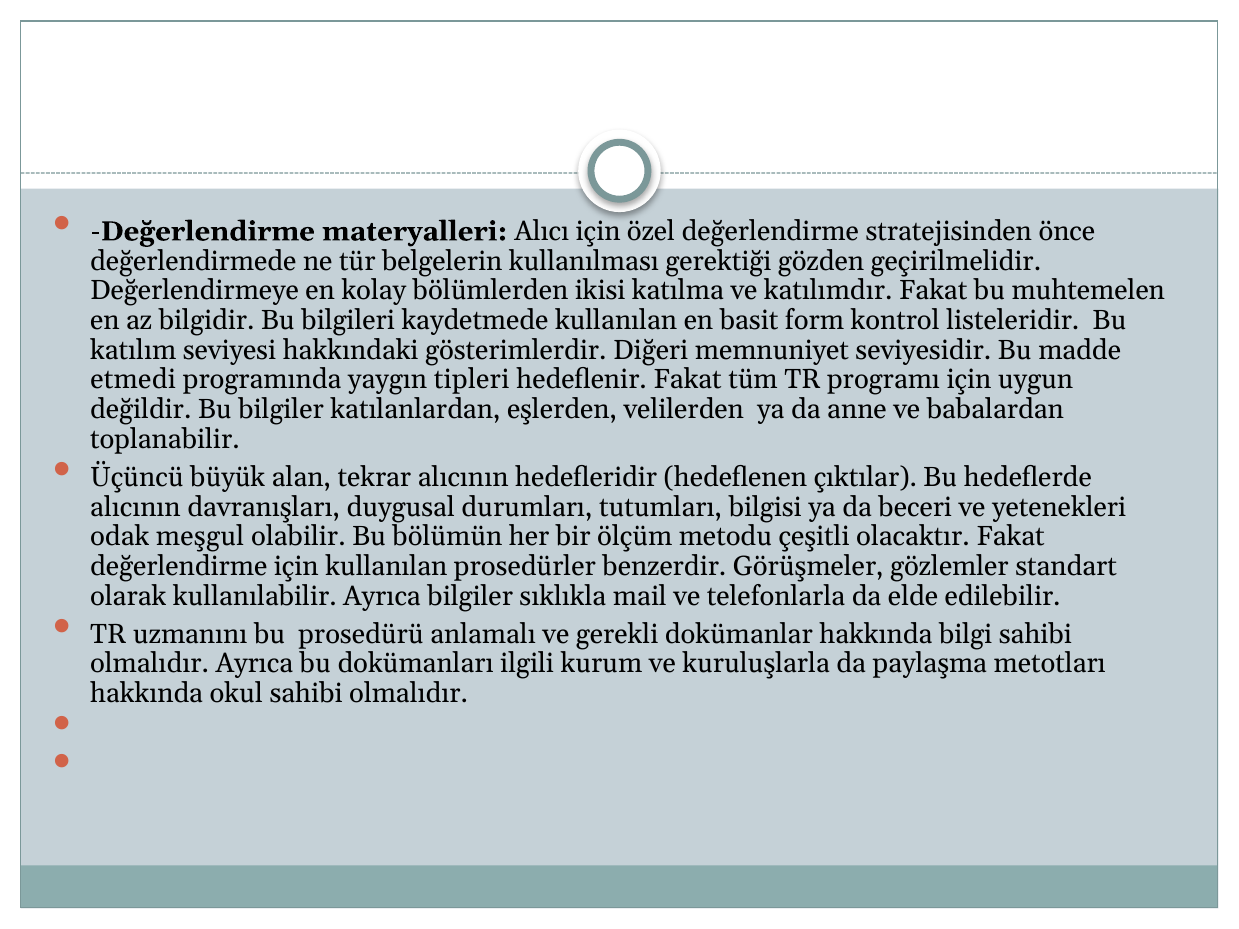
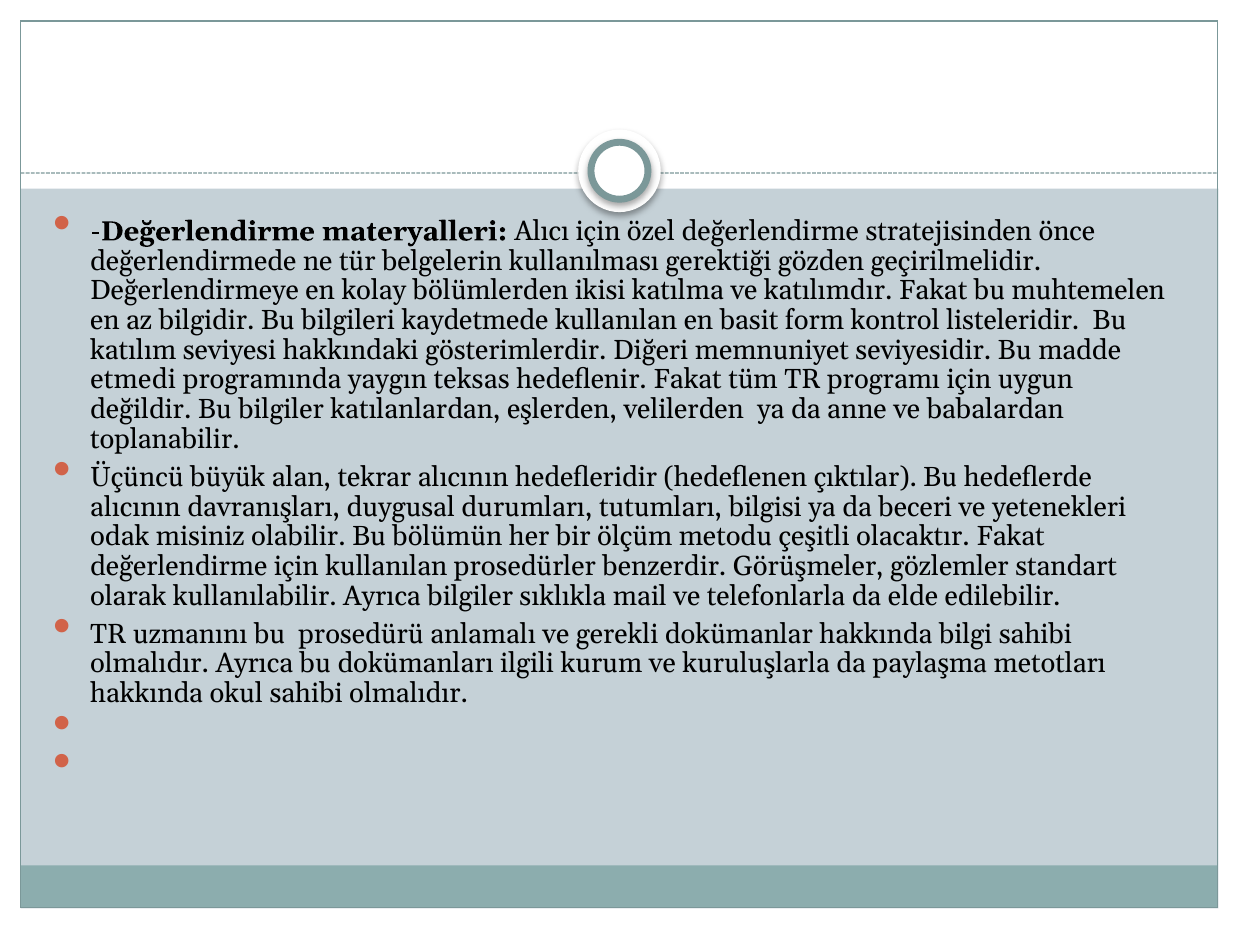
tipleri: tipleri -> teksas
meşgul: meşgul -> misiniz
